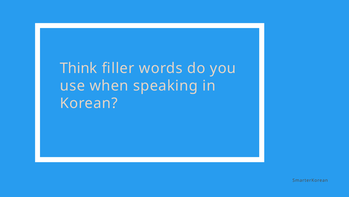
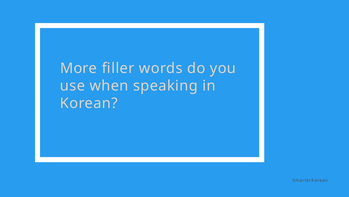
Think: Think -> More
